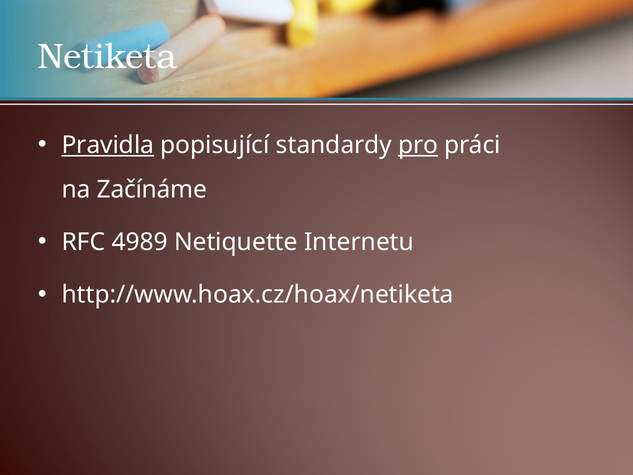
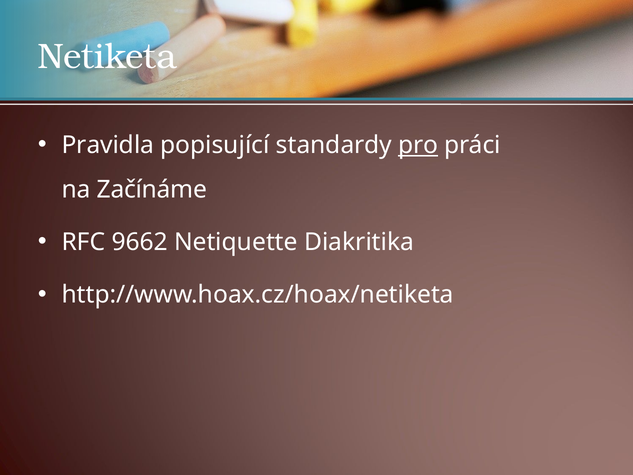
Pravidla underline: present -> none
4989: 4989 -> 9662
Internetu: Internetu -> Diakritika
